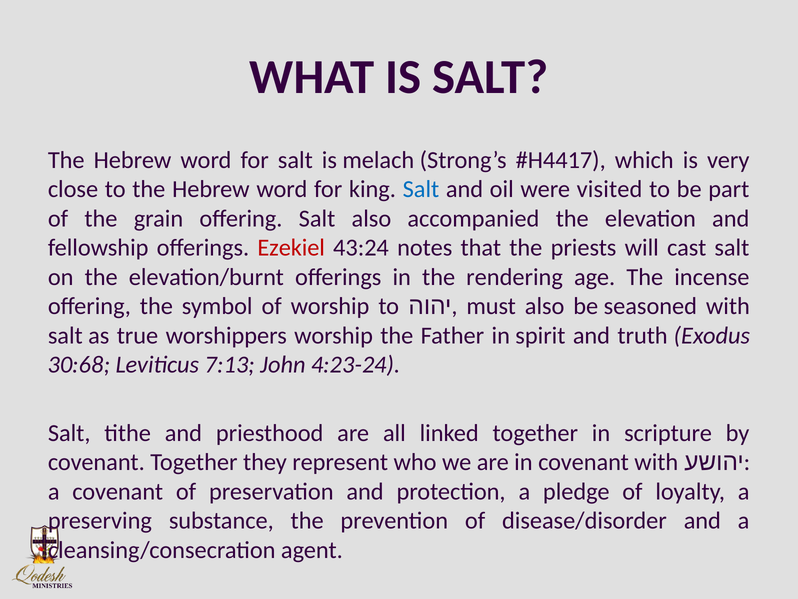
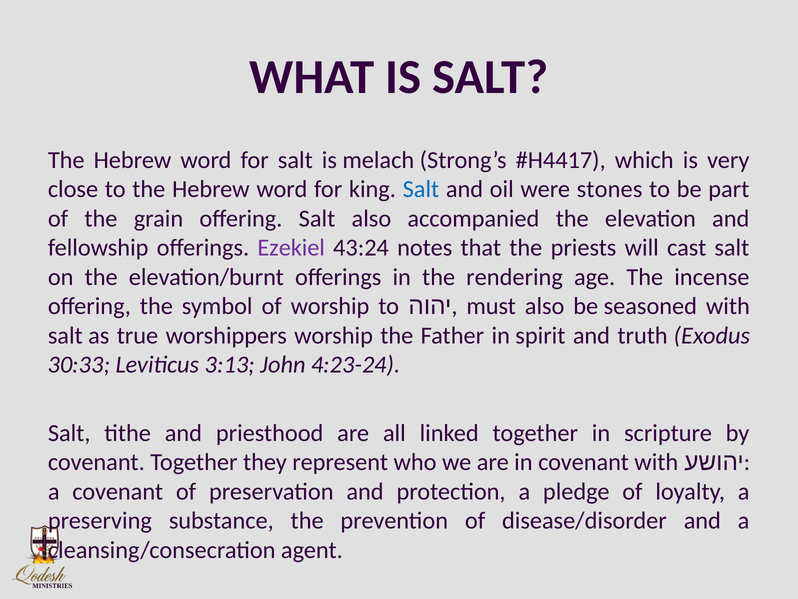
visited: visited -> stones
Ezekiel colour: red -> purple
30:68: 30:68 -> 30:33
7:13: 7:13 -> 3:13
